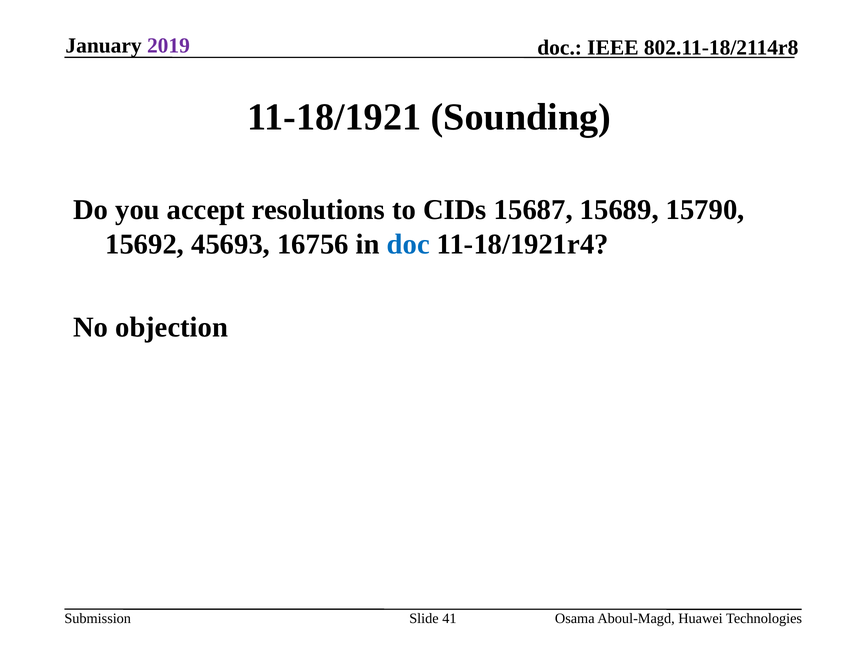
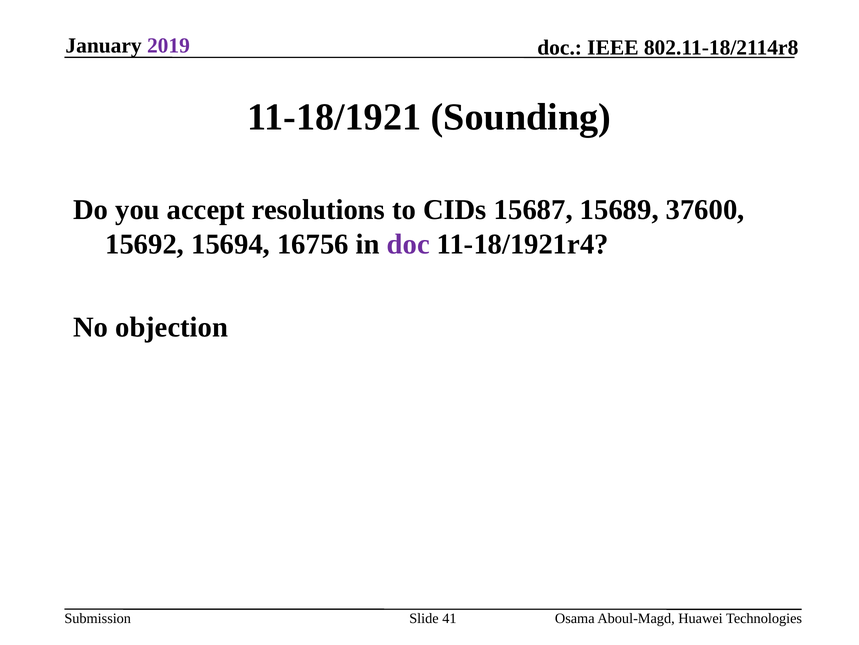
15790: 15790 -> 37600
45693: 45693 -> 15694
doc at (408, 244) colour: blue -> purple
